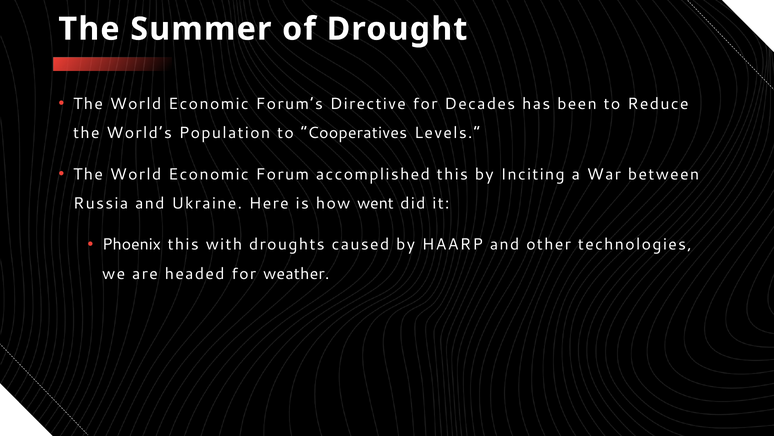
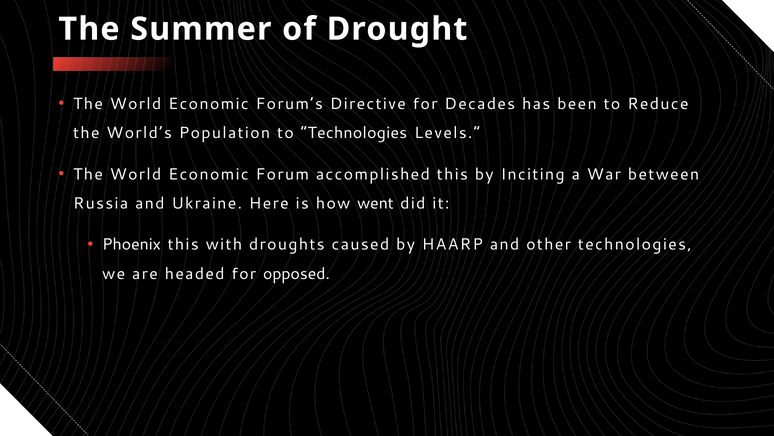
to Cooperatives: Cooperatives -> Technologies
weather: weather -> opposed
